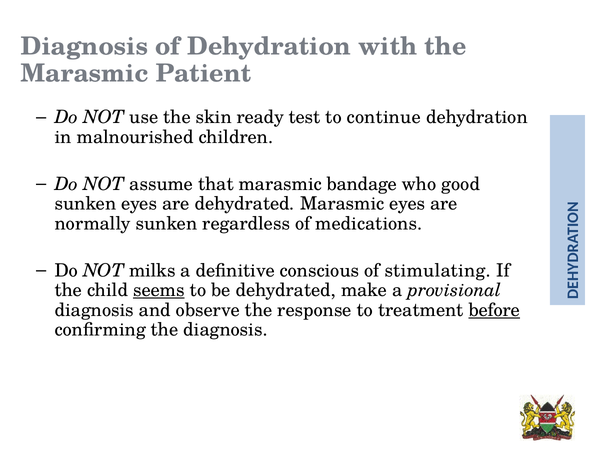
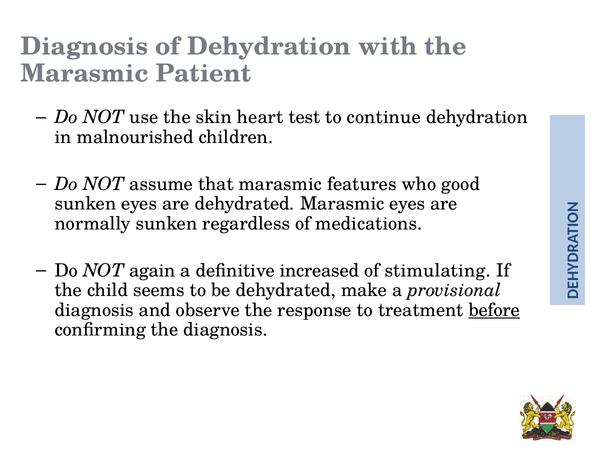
ready: ready -> heart
bandage: bandage -> features
milks: milks -> again
conscious: conscious -> increased
seems underline: present -> none
